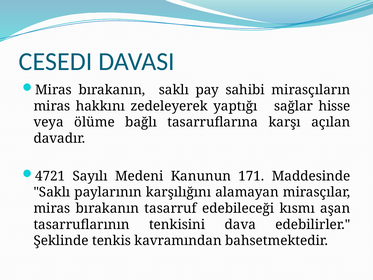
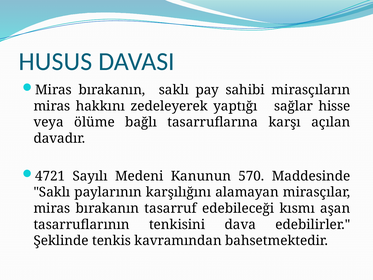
CESEDI: CESEDI -> HUSUS
171: 171 -> 570
